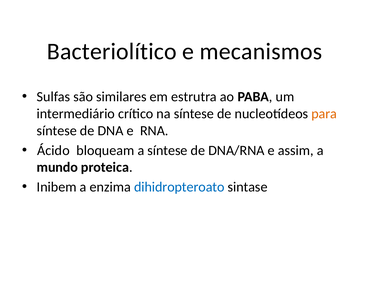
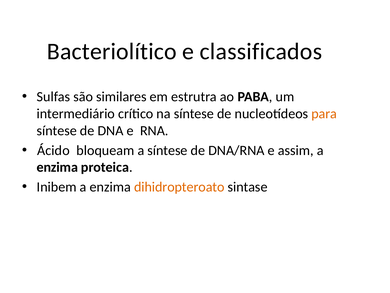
mecanismos: mecanismos -> classificados
mundo at (57, 167): mundo -> enzima
dihidropteroato colour: blue -> orange
